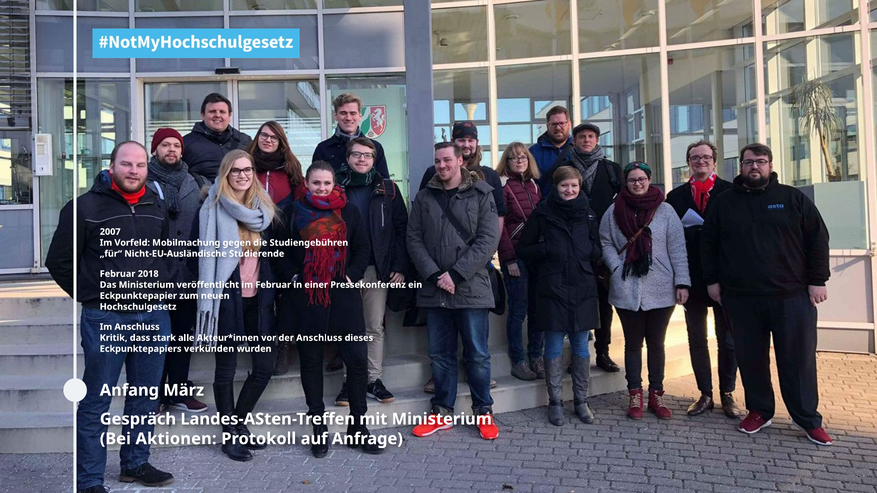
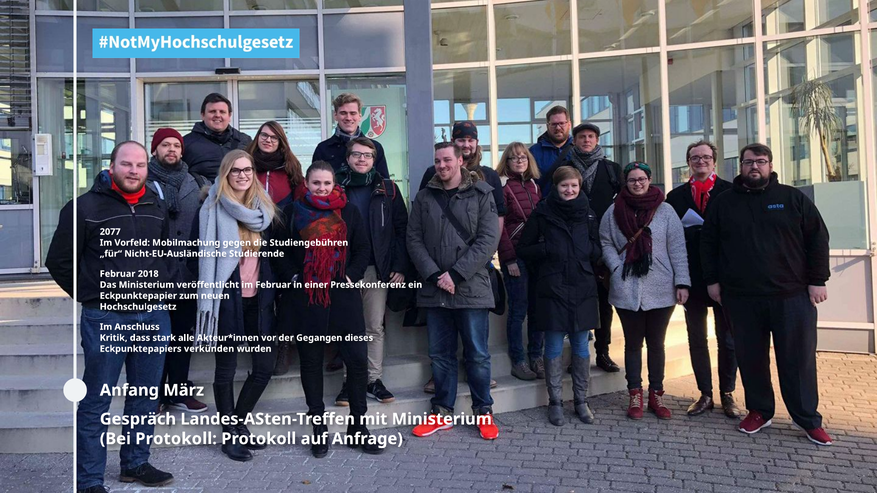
2007: 2007 -> 2077
der Anschluss: Anschluss -> Gegangen
Bei Aktionen: Aktionen -> Protokoll
